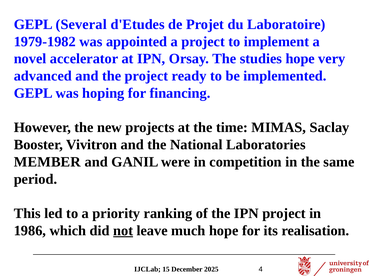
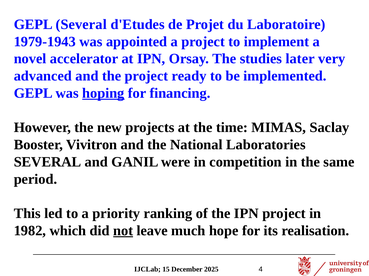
1979-1982: 1979-1982 -> 1979-1943
studies hope: hope -> later
hoping underline: none -> present
MEMBER at (47, 162): MEMBER -> SEVERAL
1986: 1986 -> 1982
